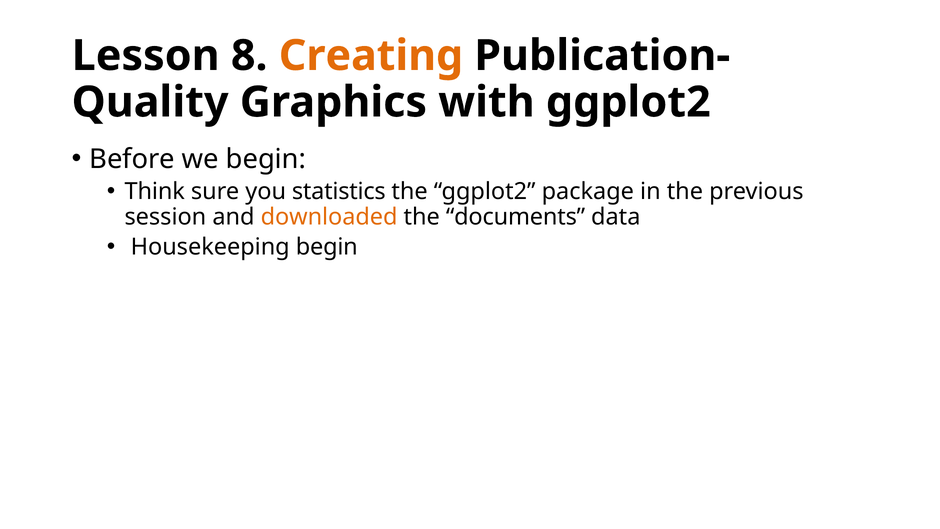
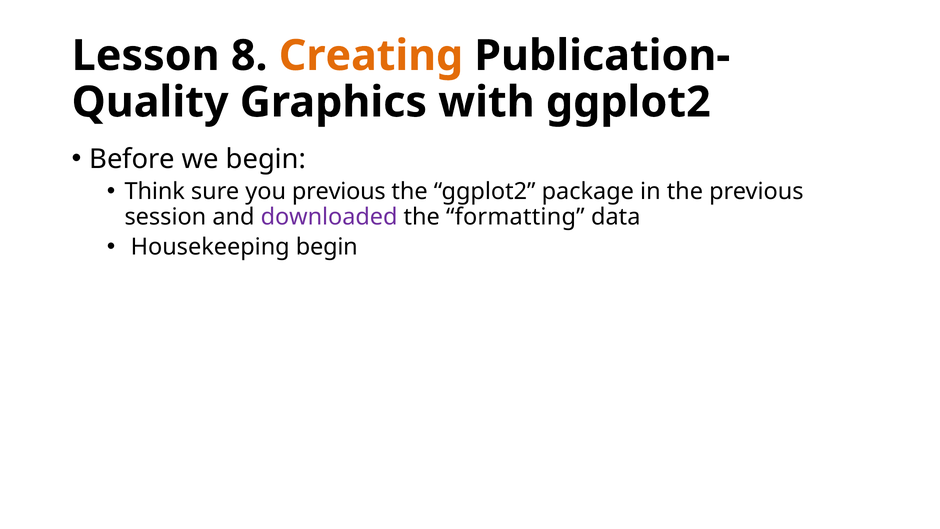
you statistics: statistics -> previous
downloaded colour: orange -> purple
documents: documents -> formatting
